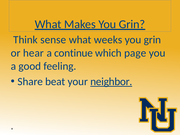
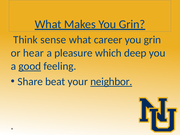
weeks: weeks -> career
continue: continue -> pleasure
page: page -> deep
good underline: none -> present
